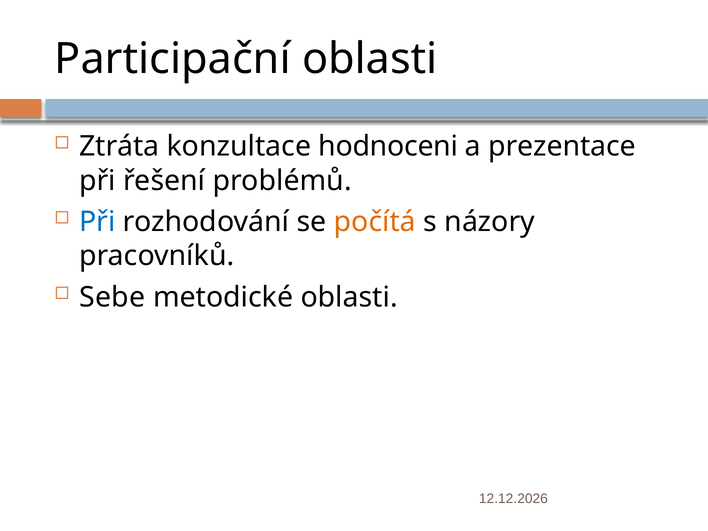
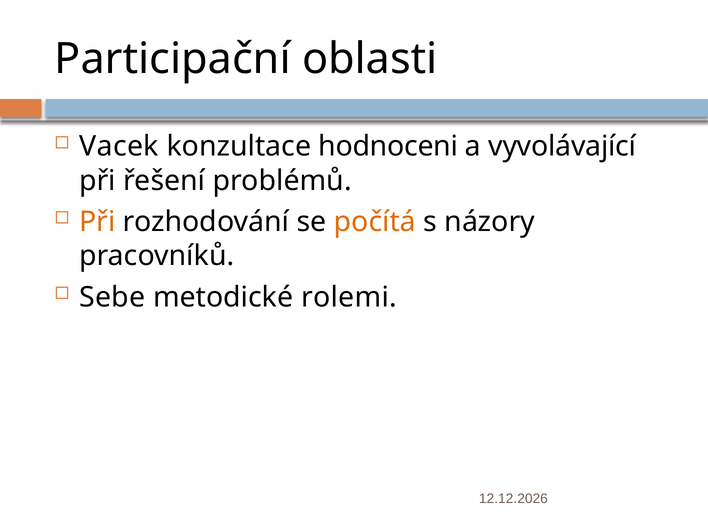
Ztráta: Ztráta -> Vacek
prezentace: prezentace -> vyvolávající
Při at (97, 222) colour: blue -> orange
metodické oblasti: oblasti -> rolemi
